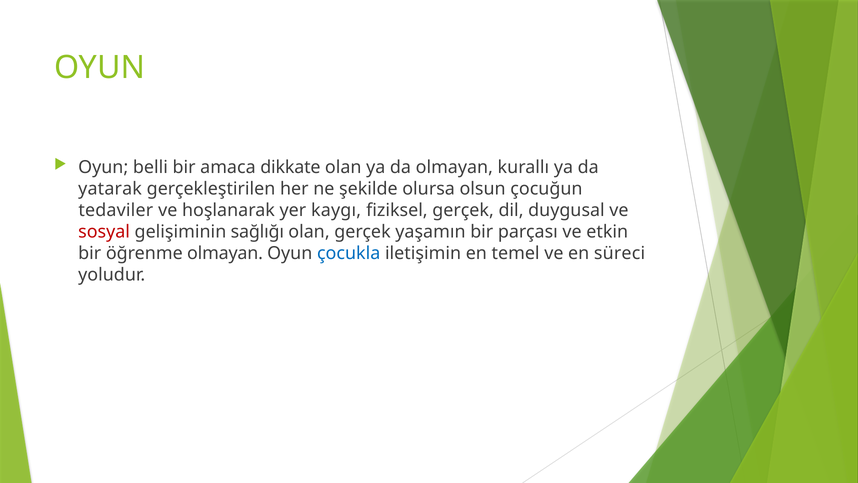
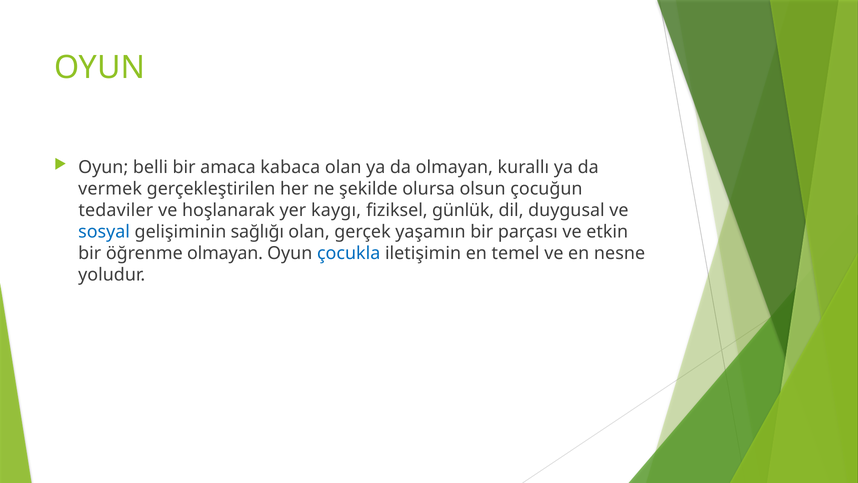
dikkate: dikkate -> kabaca
yatarak: yatarak -> vermek
fiziksel gerçek: gerçek -> günlük
sosyal colour: red -> blue
süreci: süreci -> nesne
